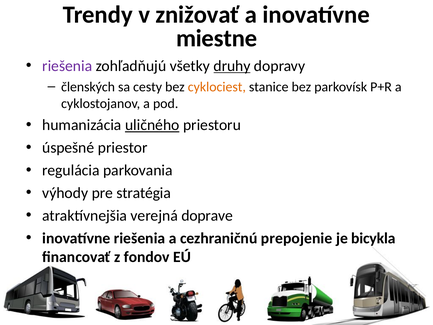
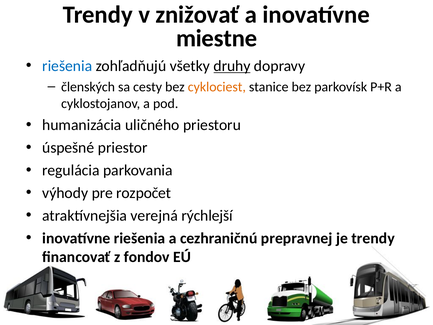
riešenia at (67, 66) colour: purple -> blue
uličného underline: present -> none
stratégia: stratégia -> rozpočet
doprave: doprave -> rýchlejší
prepojenie: prepojenie -> prepravnej
je bicykla: bicykla -> trendy
